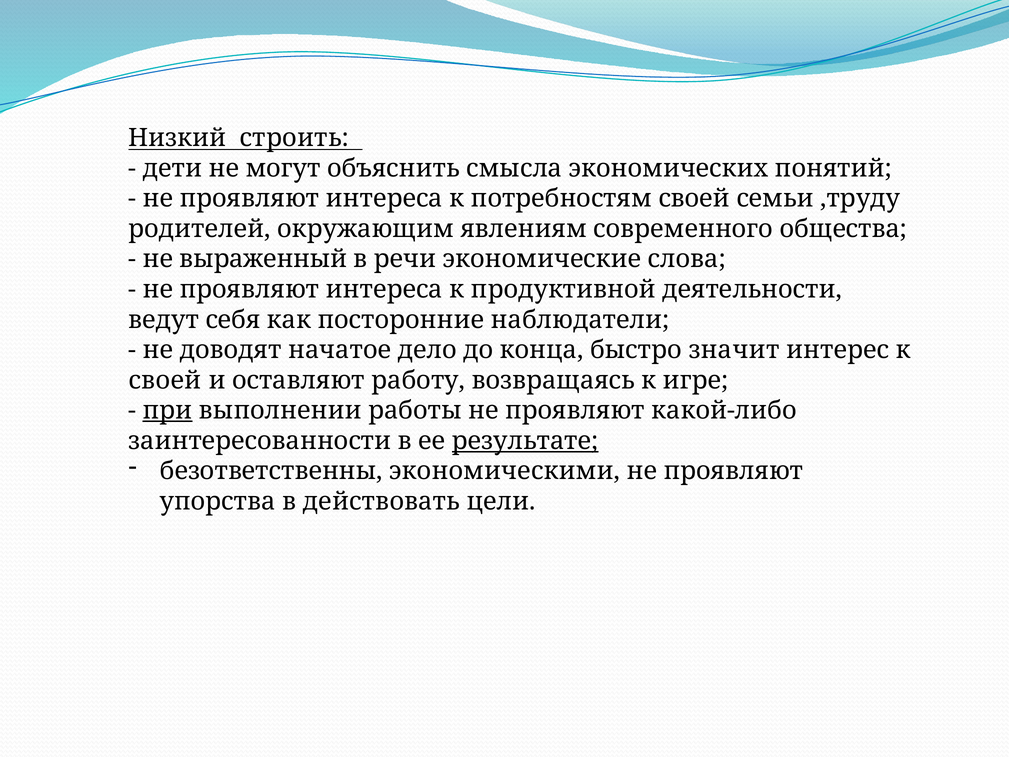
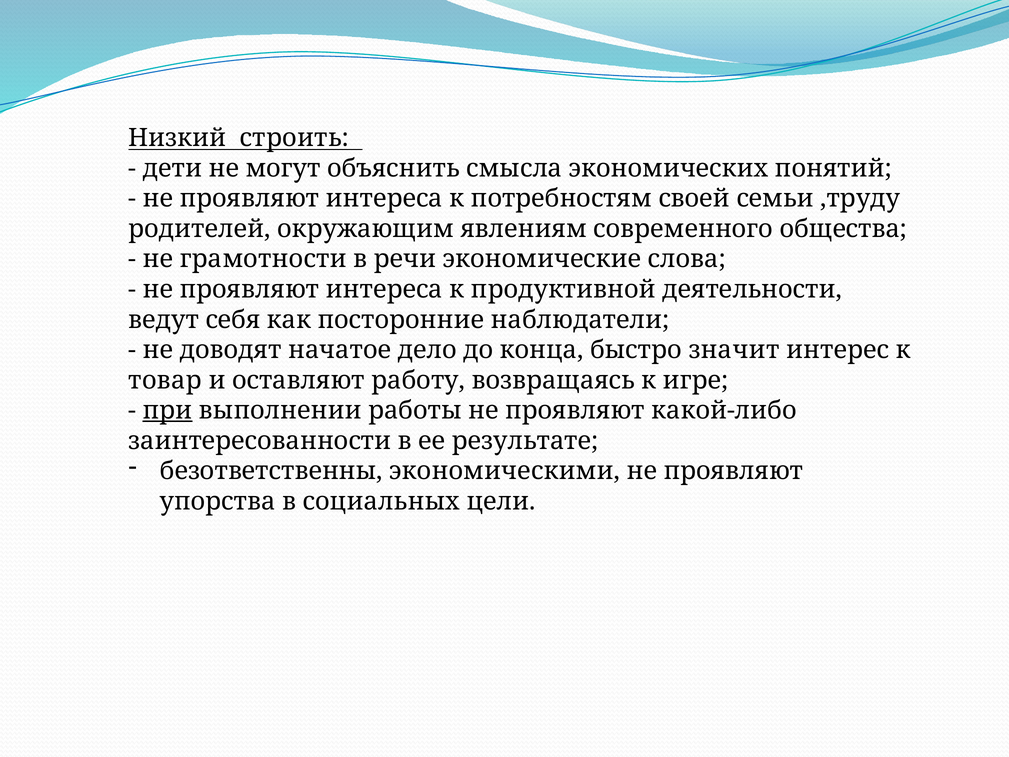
выраженный: выраженный -> грамотности
своей at (165, 380): своей -> товар
результате underline: present -> none
действовать: действовать -> социальных
